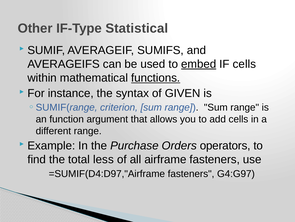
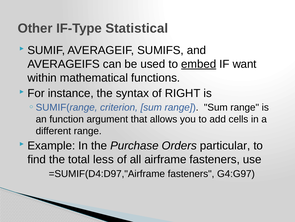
IF cells: cells -> want
functions underline: present -> none
GIVEN: GIVEN -> RIGHT
operators: operators -> particular
